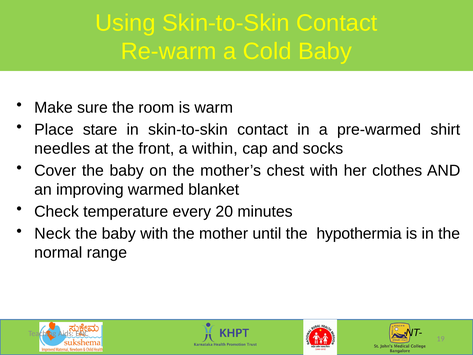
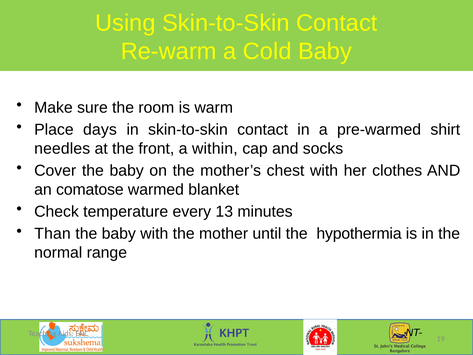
stare: stare -> days
improving: improving -> comatose
20: 20 -> 13
Neck: Neck -> Than
